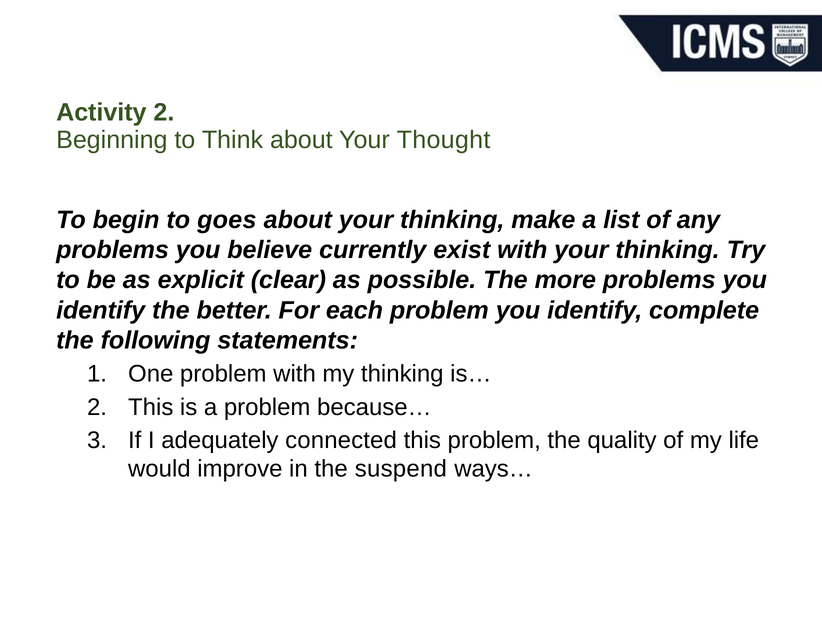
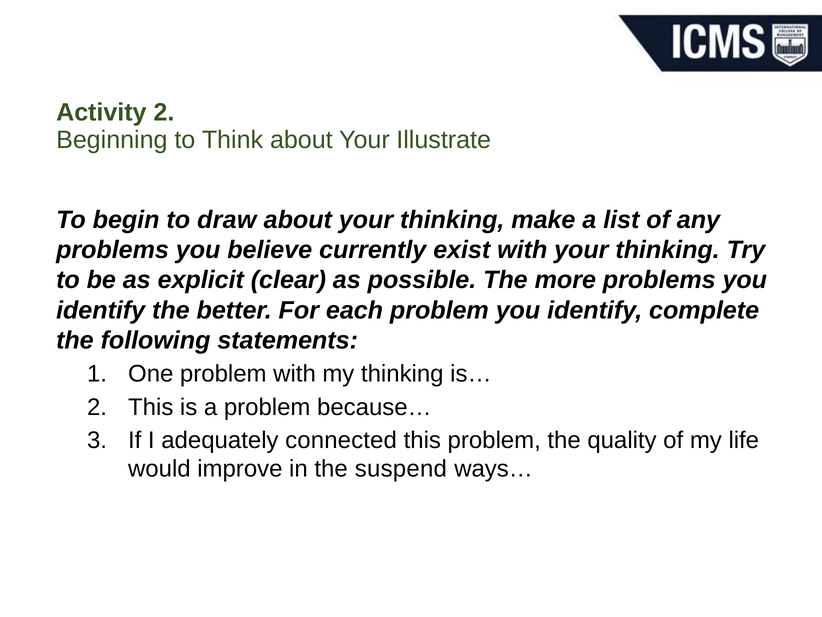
Thought: Thought -> Illustrate
goes: goes -> draw
